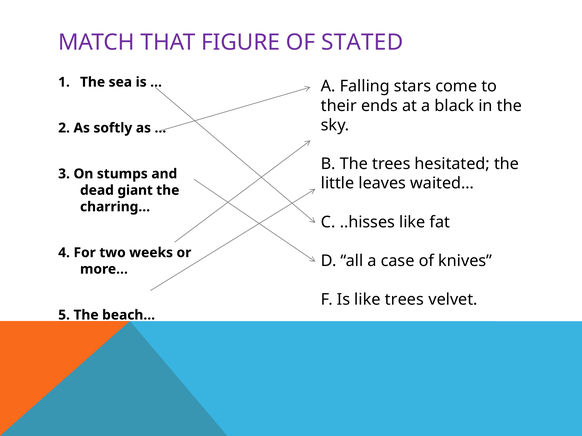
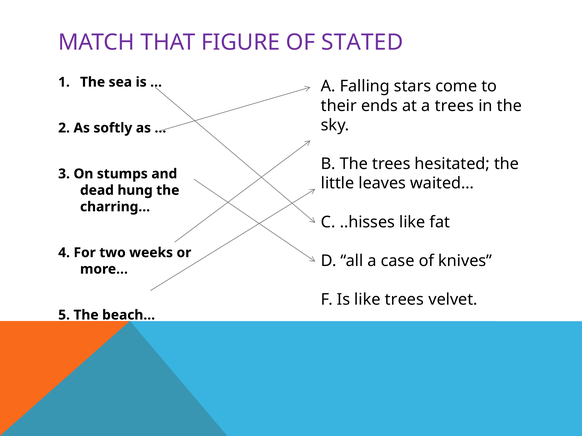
a black: black -> trees
giant: giant -> hung
